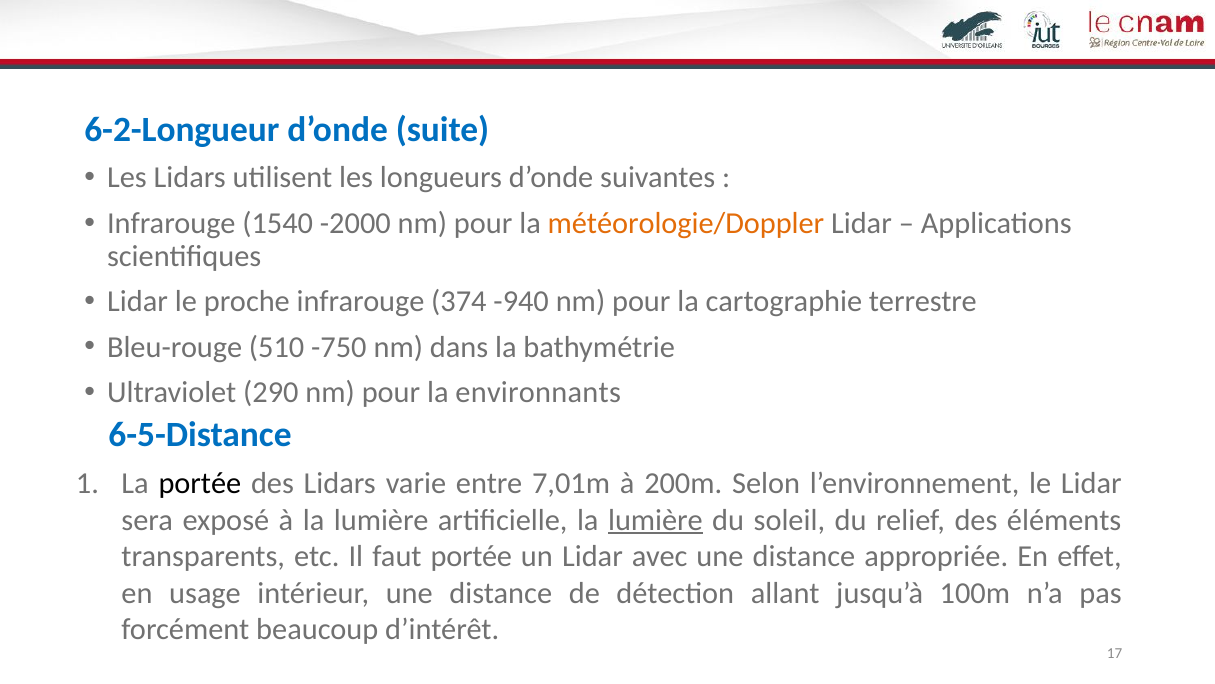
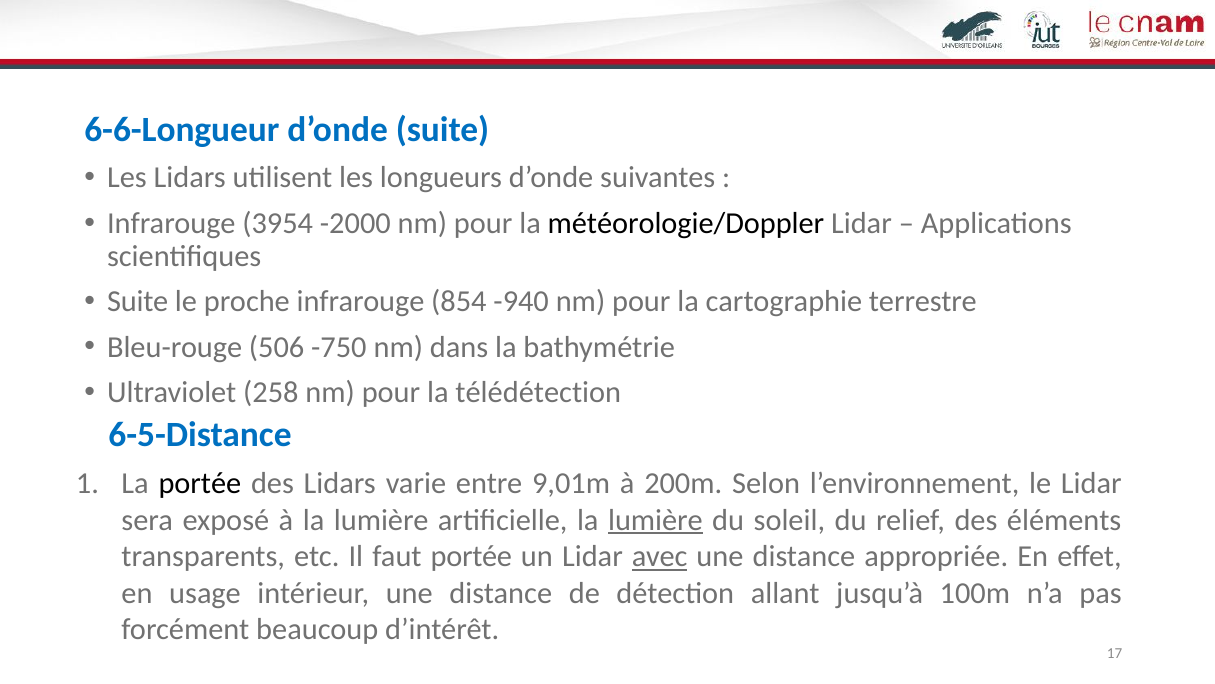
6-2-Longueur: 6-2-Longueur -> 6-6-Longueur
1540: 1540 -> 3954
météorologie/Doppler colour: orange -> black
Lidar at (138, 301): Lidar -> Suite
374: 374 -> 854
510: 510 -> 506
290: 290 -> 258
environnants: environnants -> télédétection
7,01m: 7,01m -> 9,01m
avec underline: none -> present
